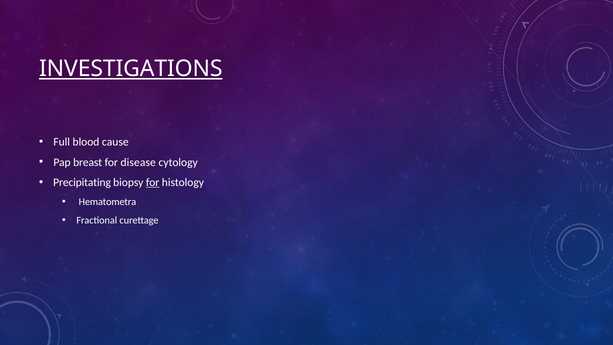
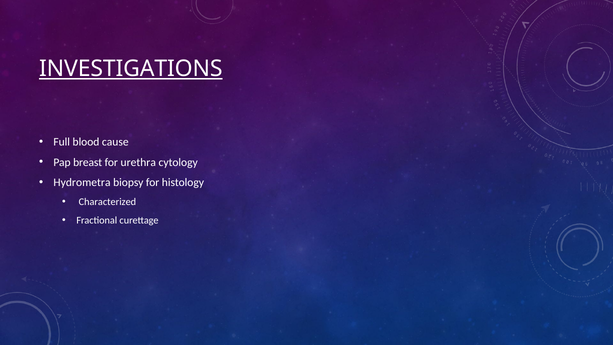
disease: disease -> urethra
Precipitating: Precipitating -> Hydrometra
for at (153, 182) underline: present -> none
Hematometra: Hematometra -> Characterized
